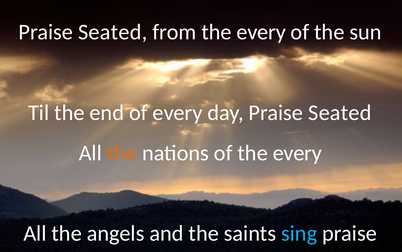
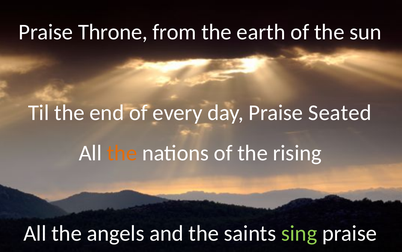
Seated at (113, 32): Seated -> Throne
from the every: every -> earth
of the every: every -> rising
sing colour: light blue -> light green
